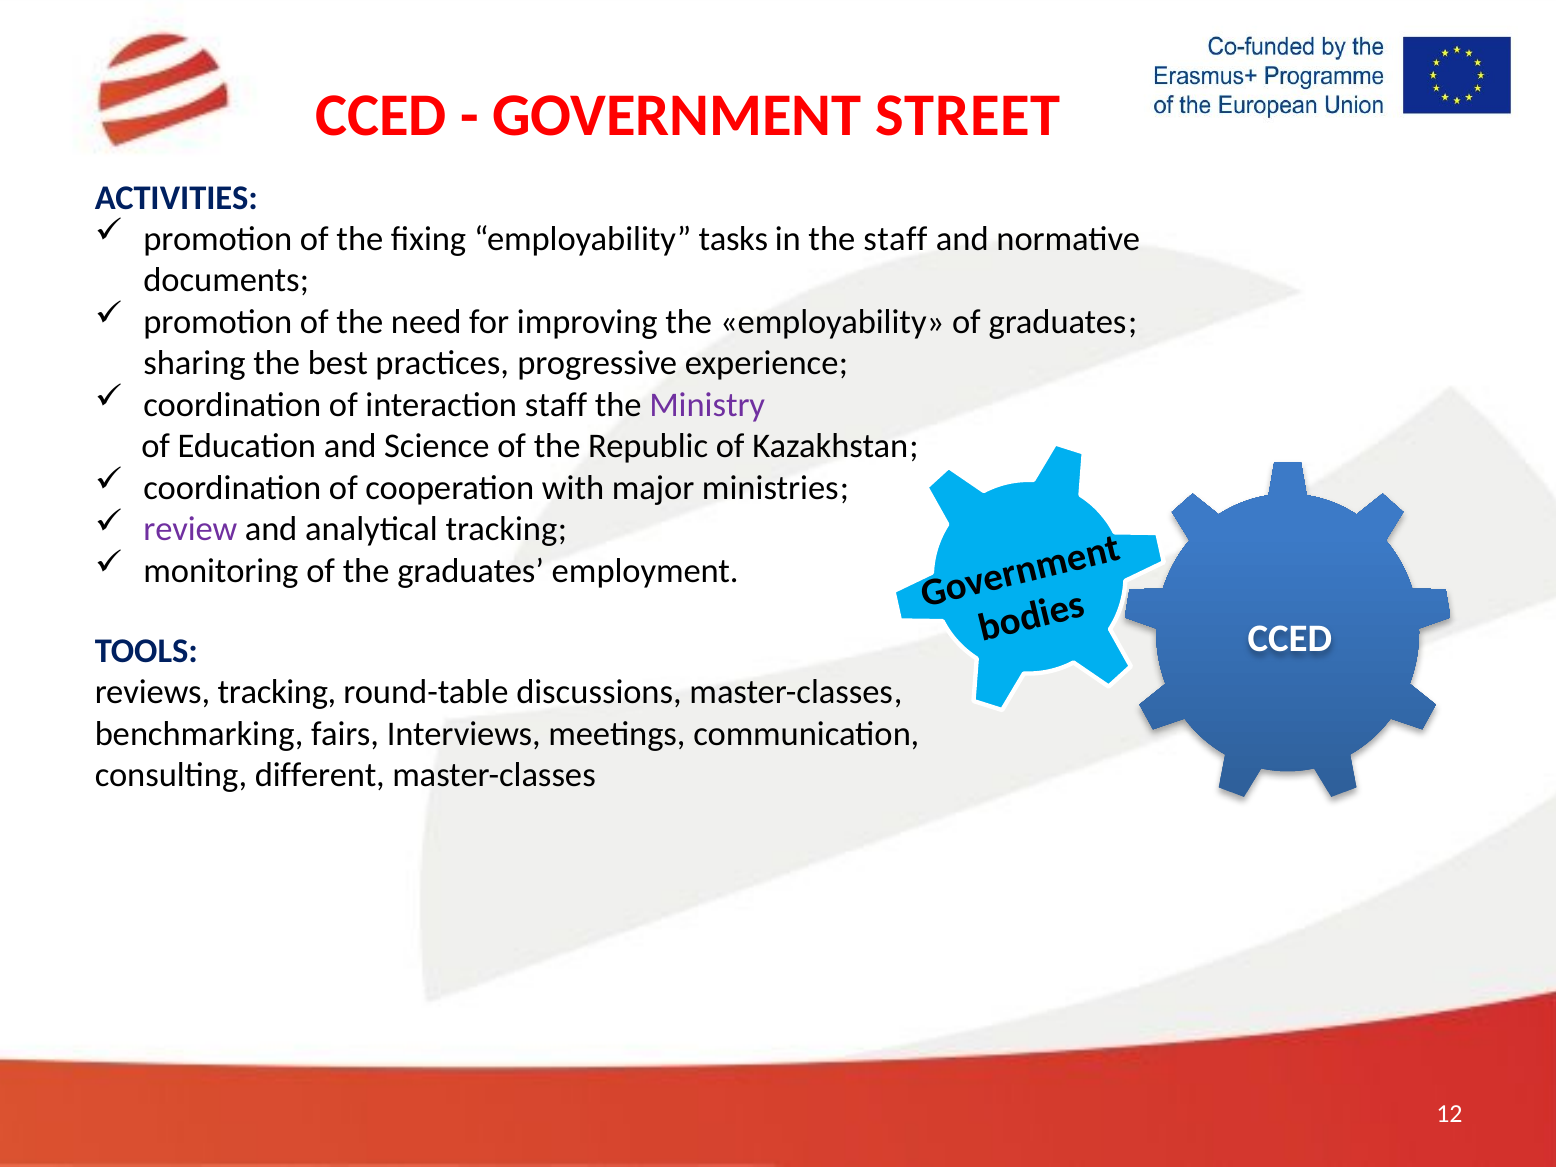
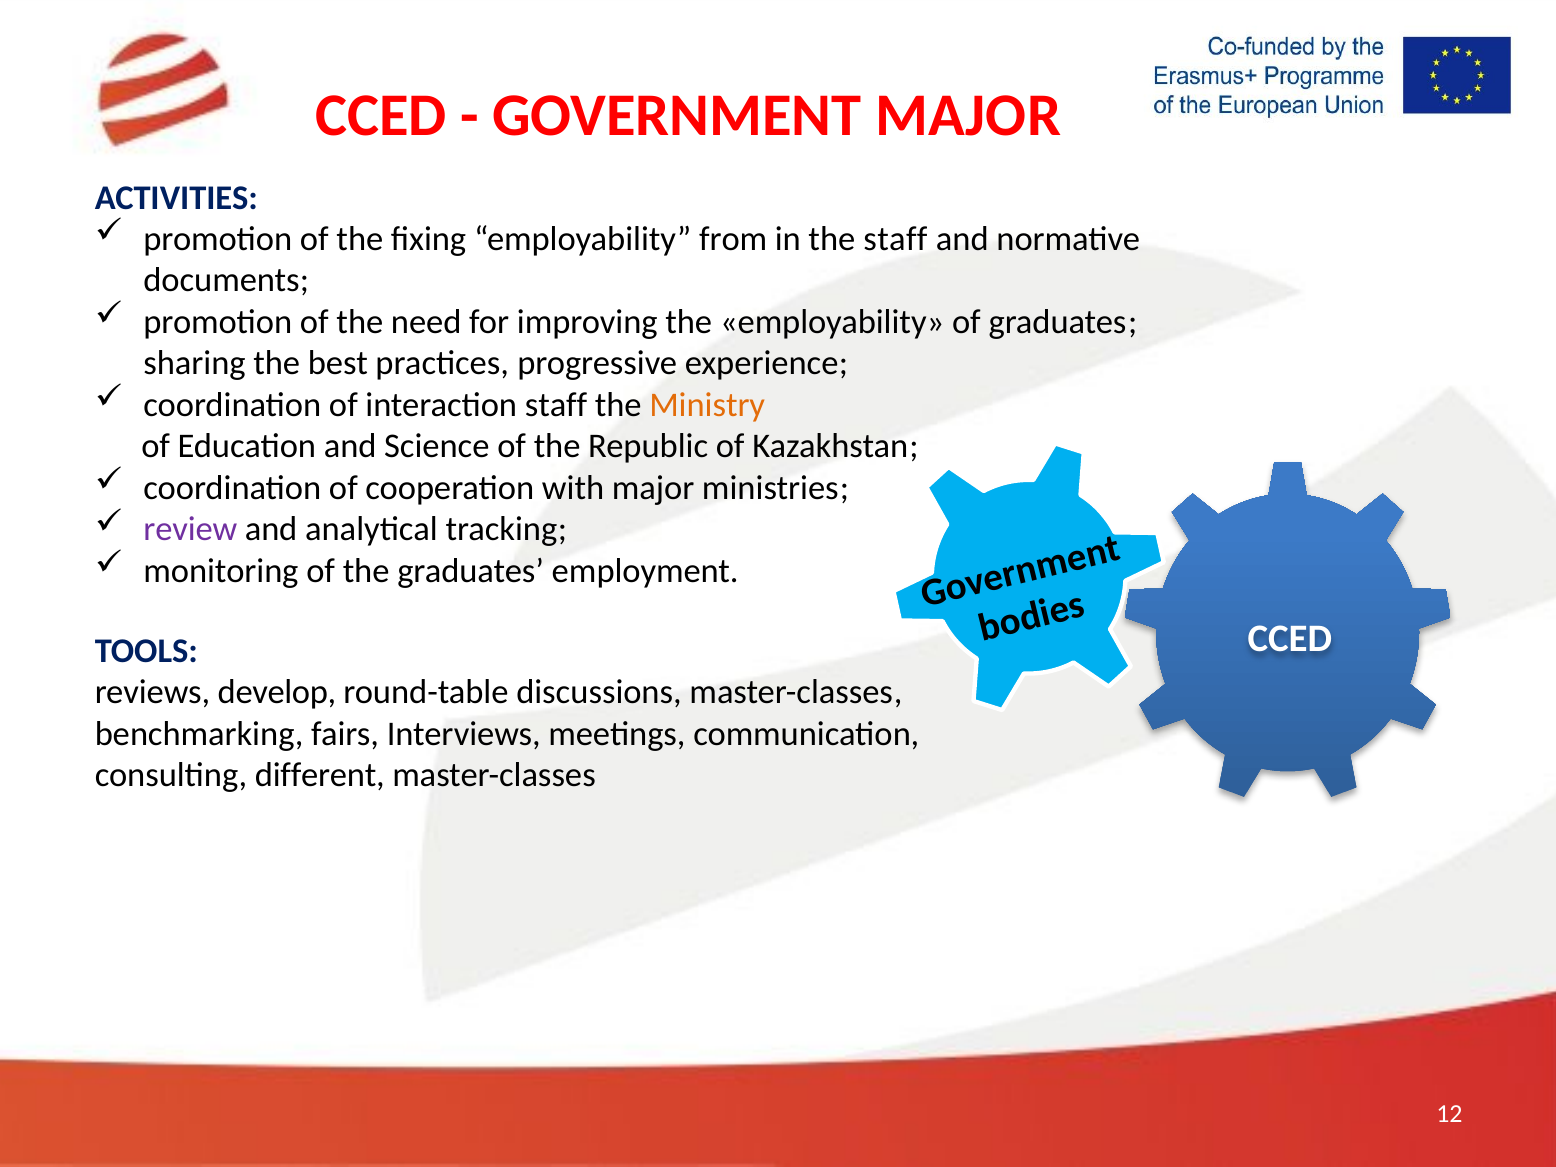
GOVERNMENT STREET: STREET -> MAJOR
tasks: tasks -> from
Ministry colour: purple -> orange
reviews tracking: tracking -> develop
